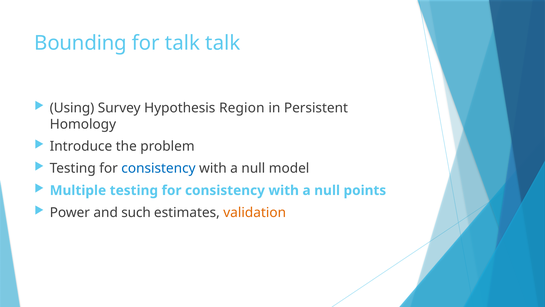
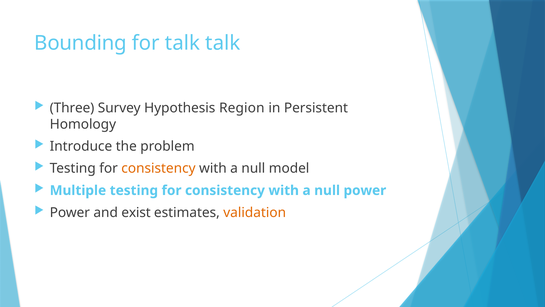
Using: Using -> Three
consistency at (158, 168) colour: blue -> orange
null points: points -> power
such: such -> exist
